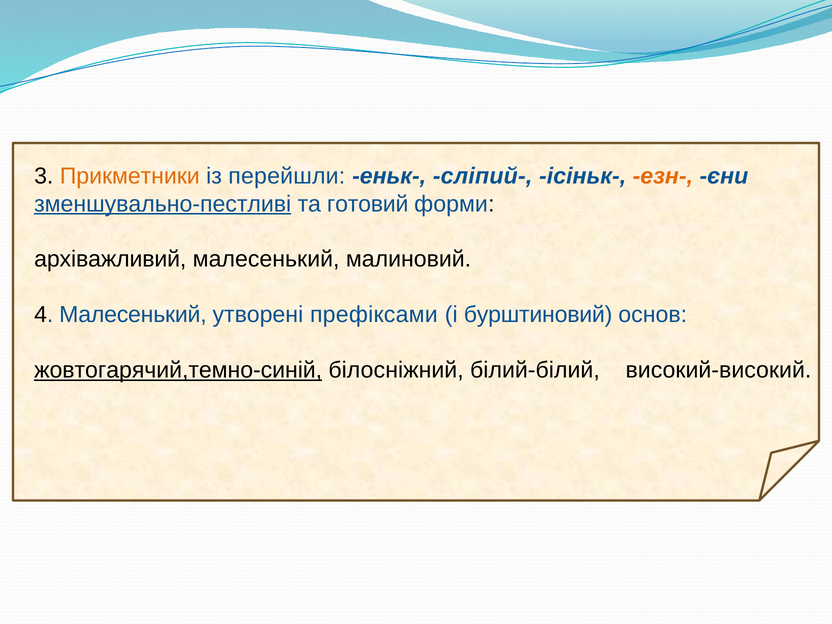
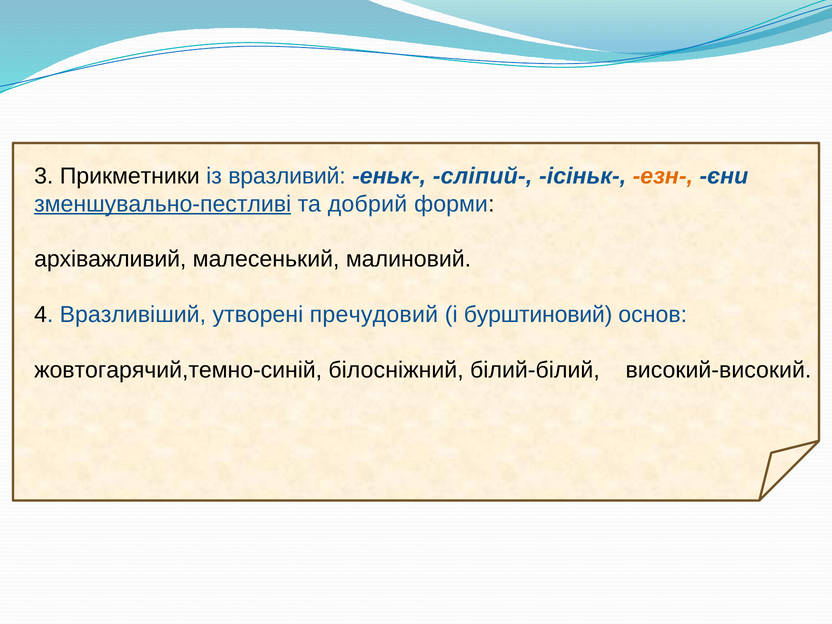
Прикметники colour: orange -> black
перейшли: перейшли -> вразливий
готовий: готовий -> добрий
4 Малесенький: Малесенький -> Вразливіший
префіксами: префіксами -> пречудовий
жовтогарячий,темно-синій underline: present -> none
